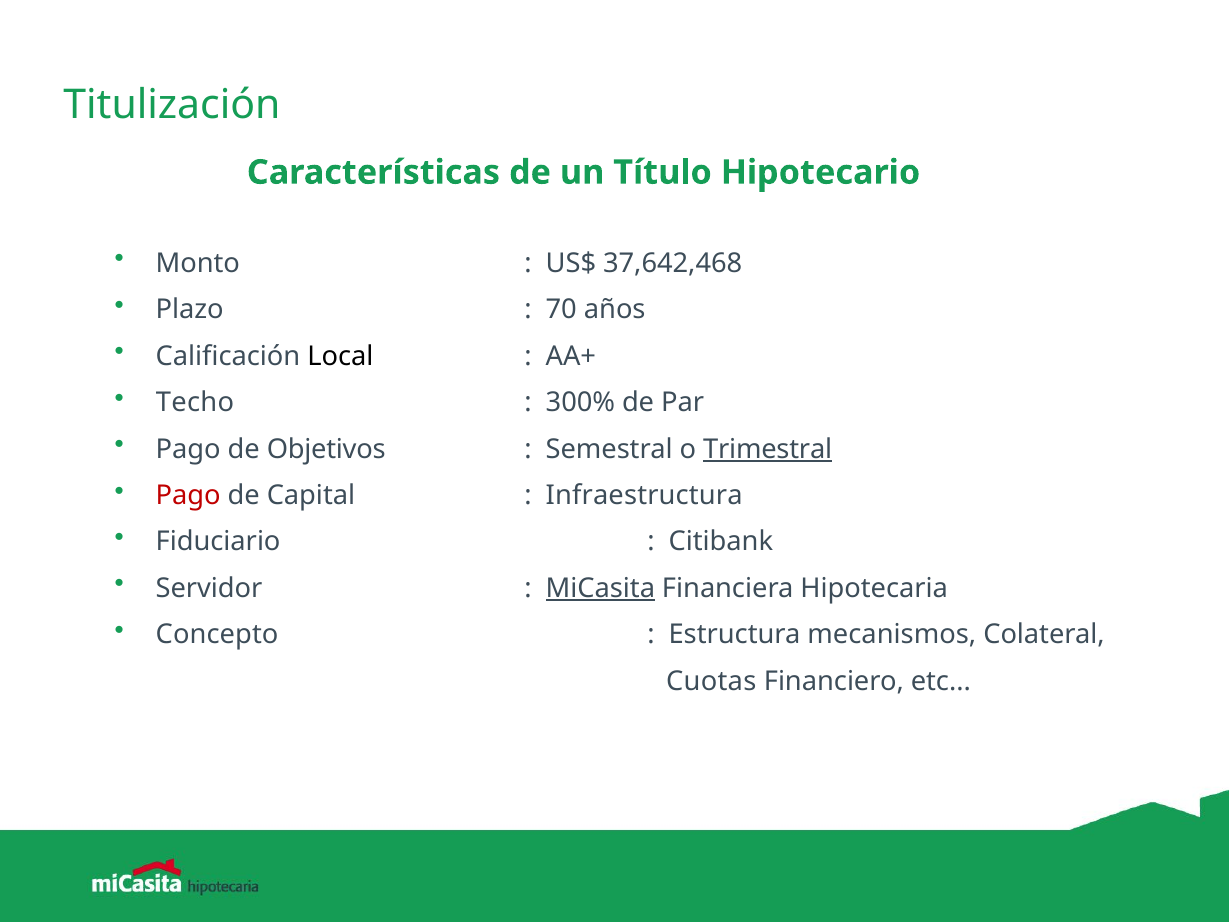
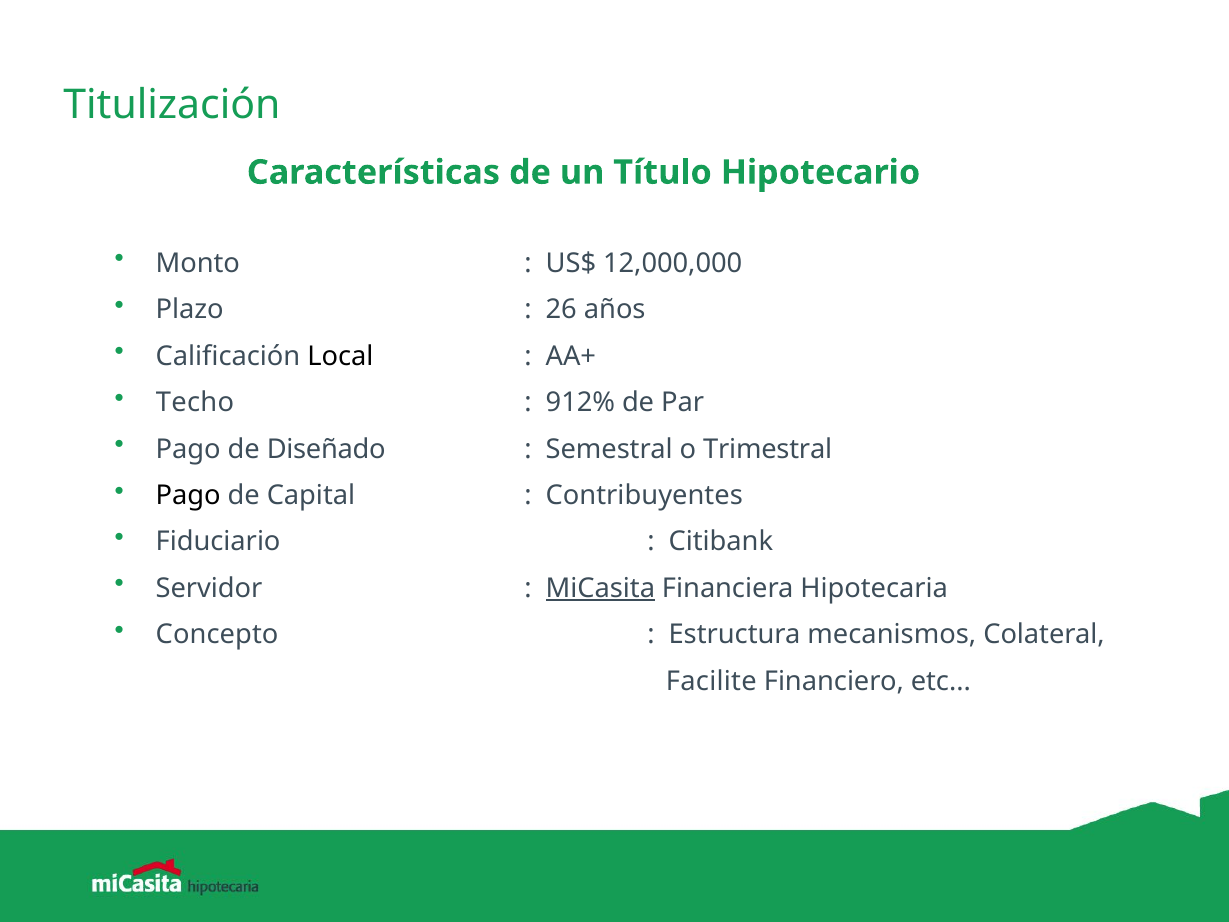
37,642,468: 37,642,468 -> 12,000,000
70: 70 -> 26
300%: 300% -> 912%
Objetivos: Objetivos -> Diseñado
Trimestral underline: present -> none
Pago at (188, 495) colour: red -> black
Infraestructura: Infraestructura -> Contribuyentes
Cuotas: Cuotas -> Facilite
